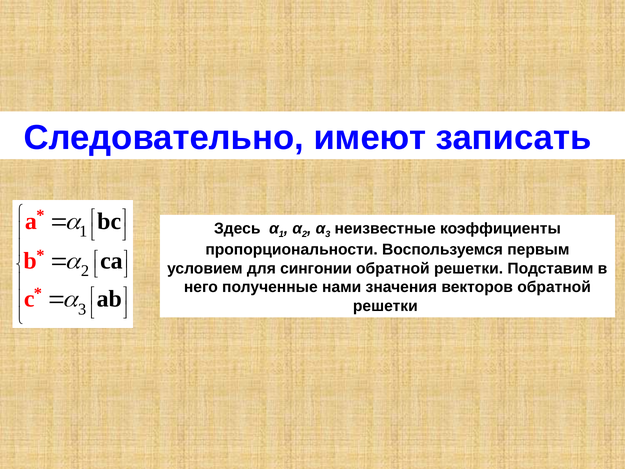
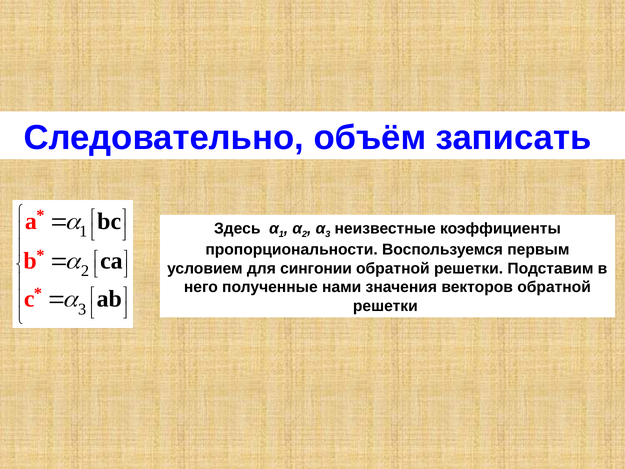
имеют: имеют -> объём
